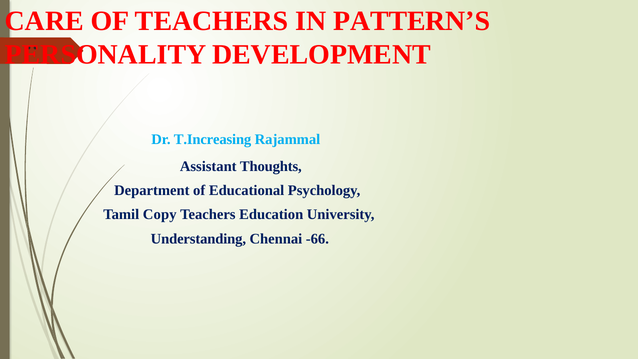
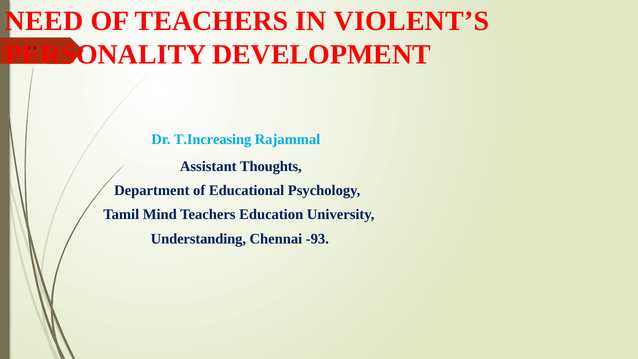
CARE: CARE -> NEED
PATTERN’S: PATTERN’S -> VIOLENT’S
Copy: Copy -> Mind
-66: -66 -> -93
